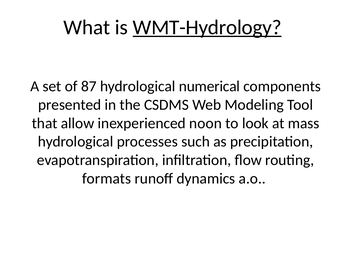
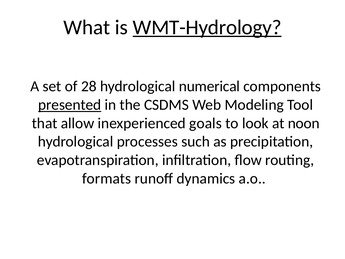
87: 87 -> 28
presented underline: none -> present
noon: noon -> goals
mass: mass -> noon
